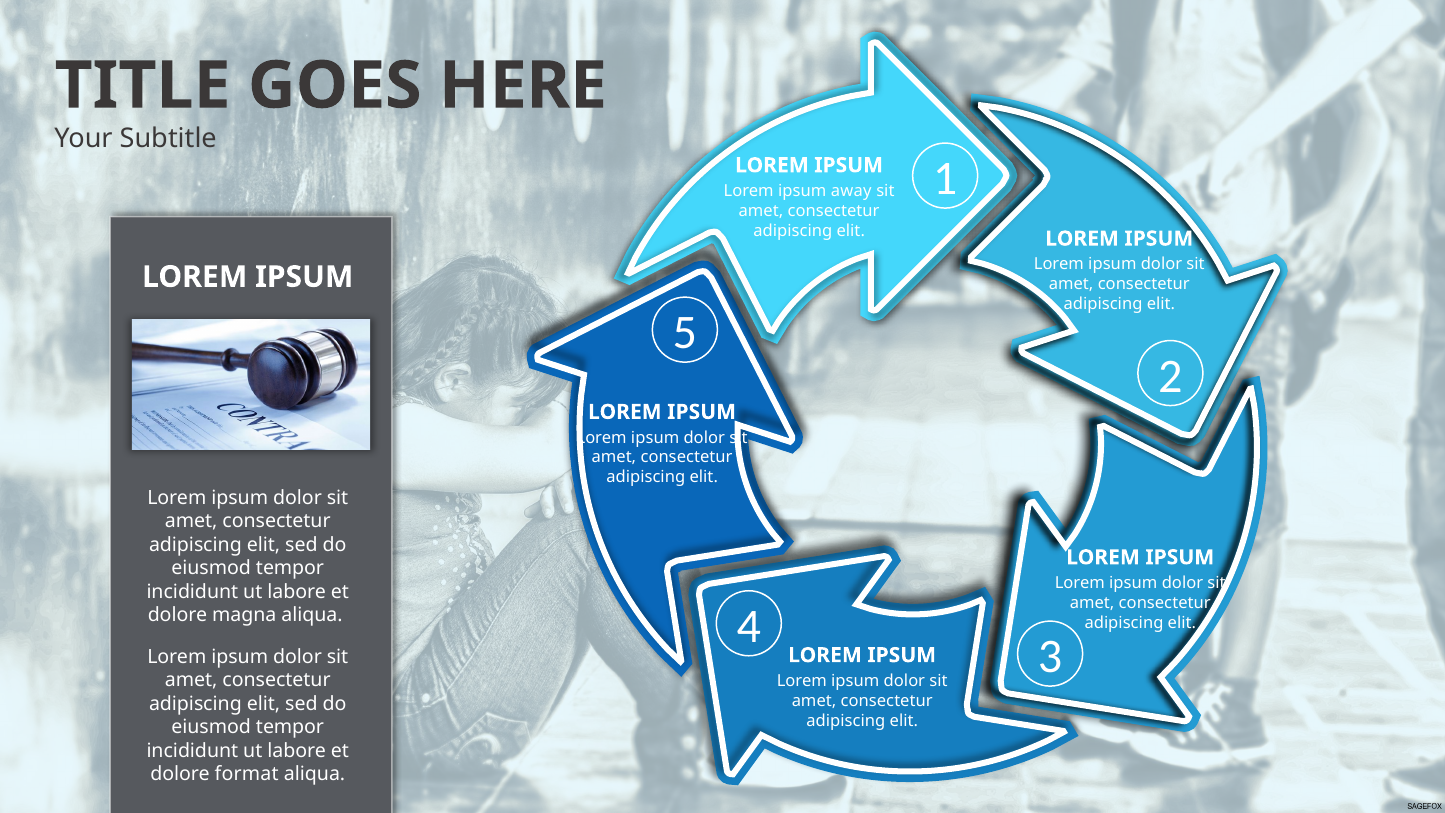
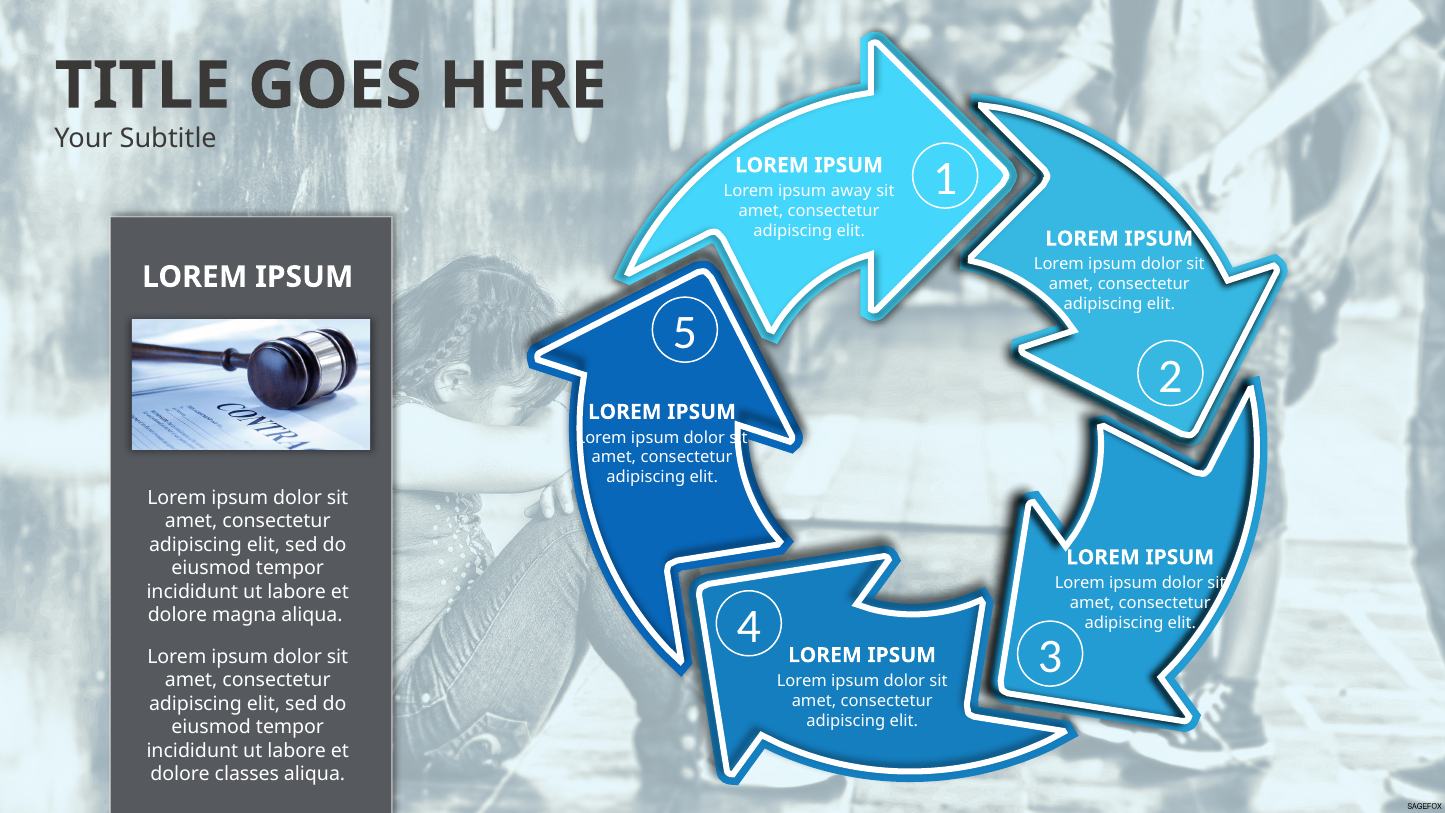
format: format -> classes
